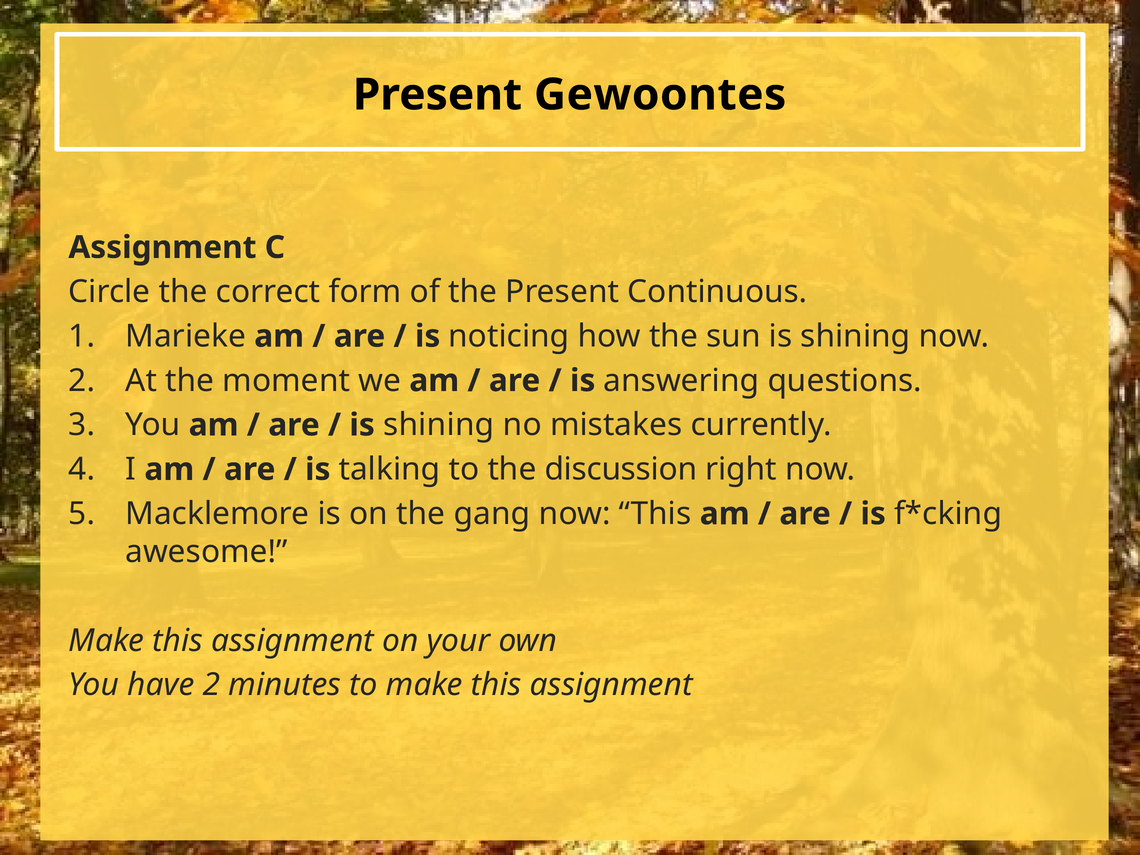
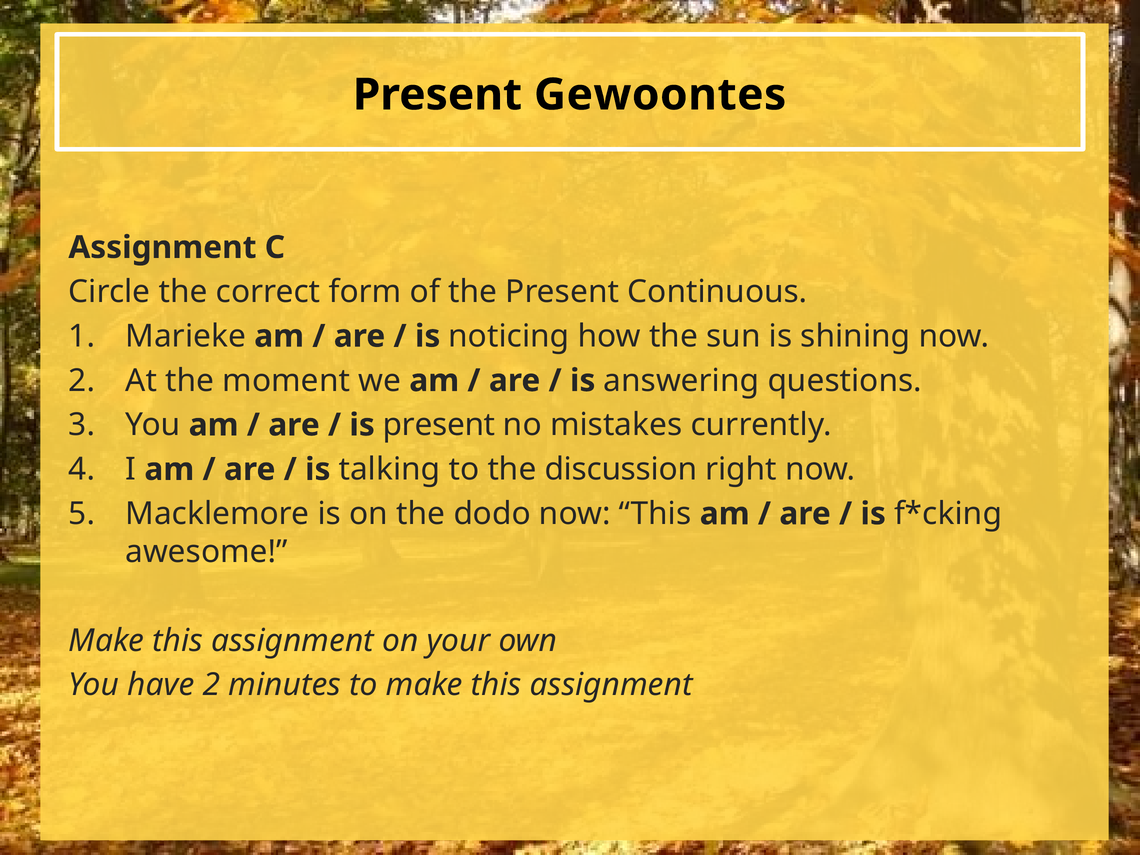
shining at (439, 425): shining -> present
gang: gang -> dodo
